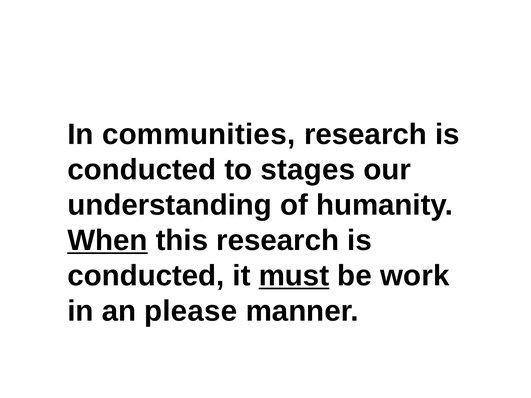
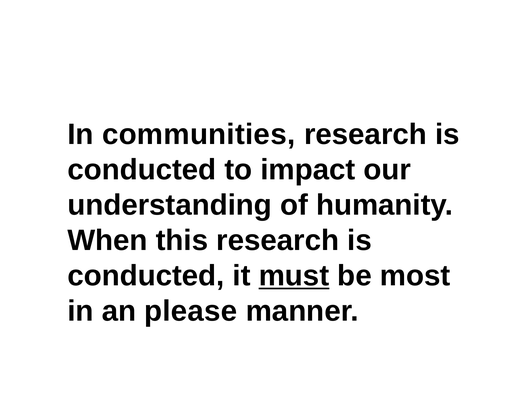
stages: stages -> impact
When underline: present -> none
work: work -> most
